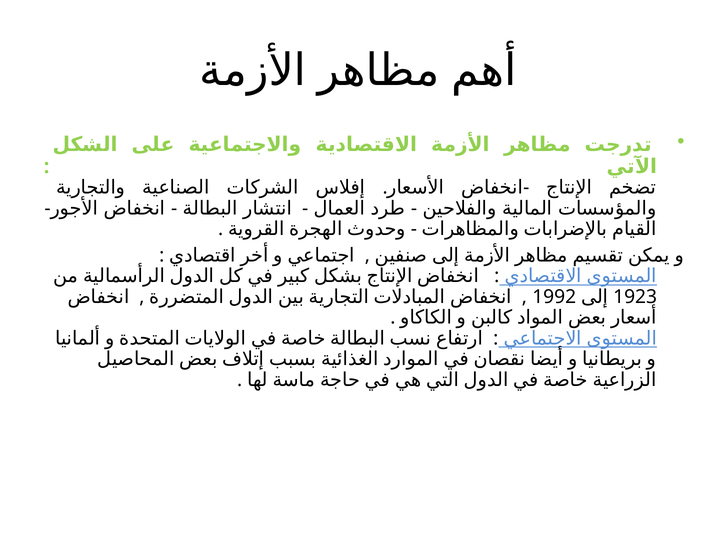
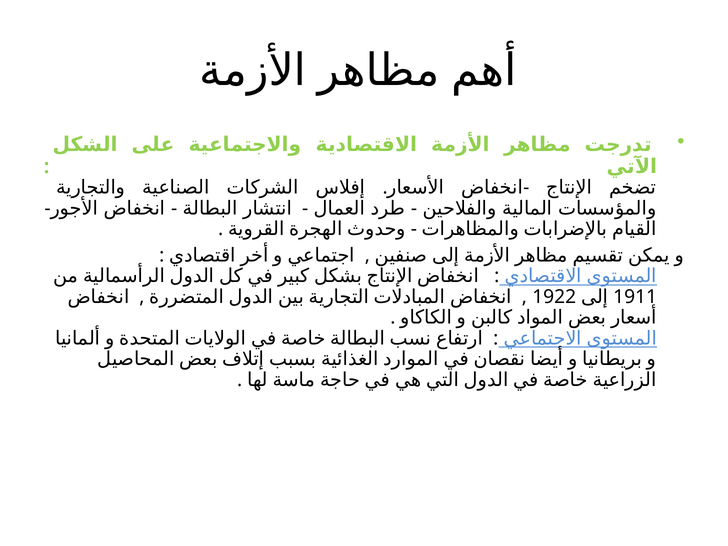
1992: 1992 -> 1922
1923: 1923 -> 1911
